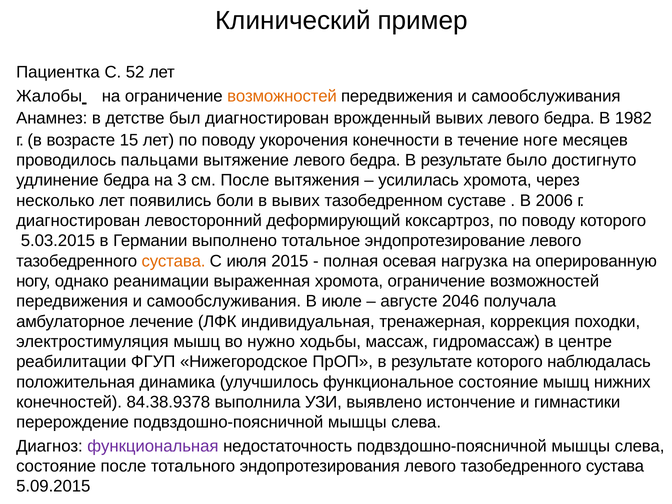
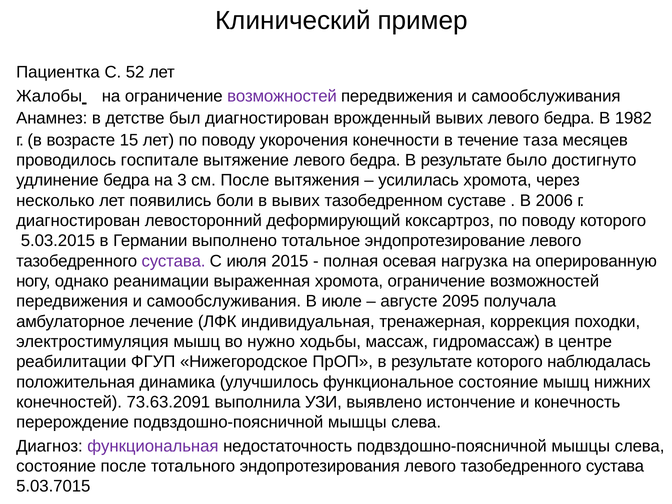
возможностей at (282, 96) colour: orange -> purple
ноге: ноге -> таза
пальцами: пальцами -> госпитале
сустава at (174, 261) colour: orange -> purple
2046: 2046 -> 2095
84.38.9378: 84.38.9378 -> 73.63.2091
гимнастики: гимнастики -> конечность
5.09.2015: 5.09.2015 -> 5.03.7015
